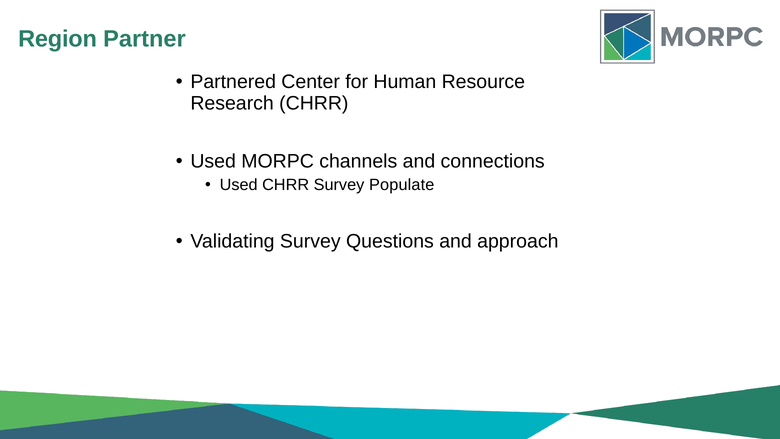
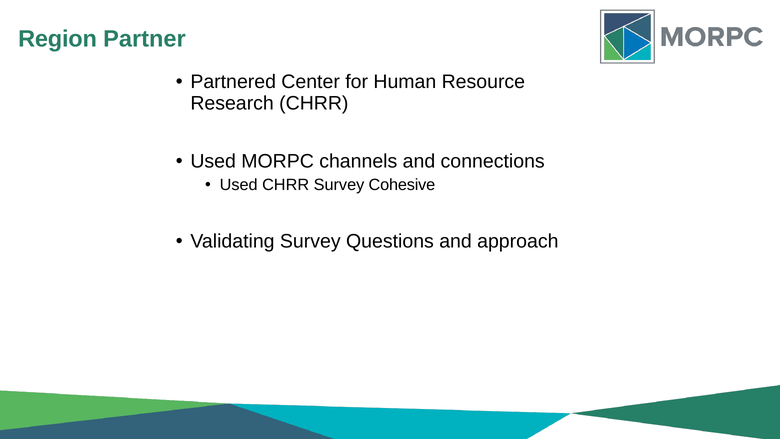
Populate: Populate -> Cohesive
